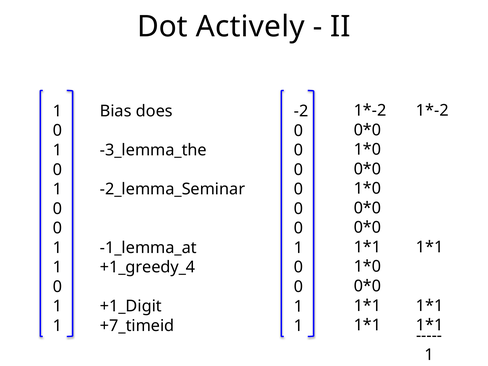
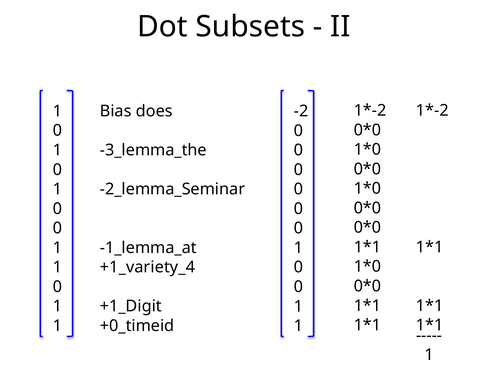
Actively: Actively -> Subsets
+1_greedy_4: +1_greedy_4 -> +1_variety_4
+7_timeid: +7_timeid -> +0_timeid
